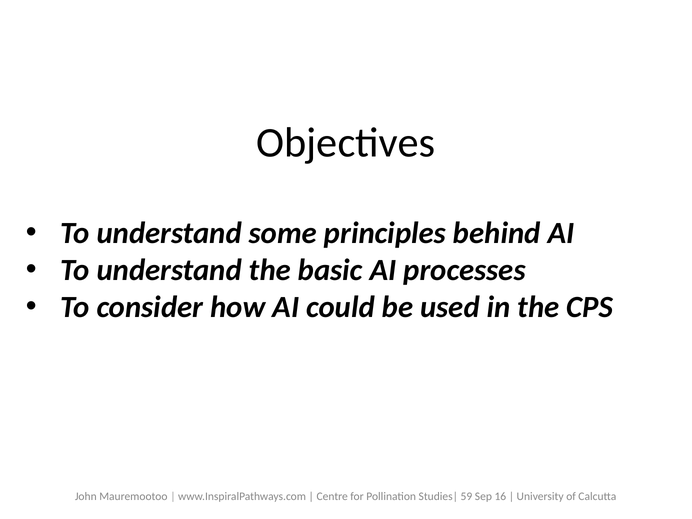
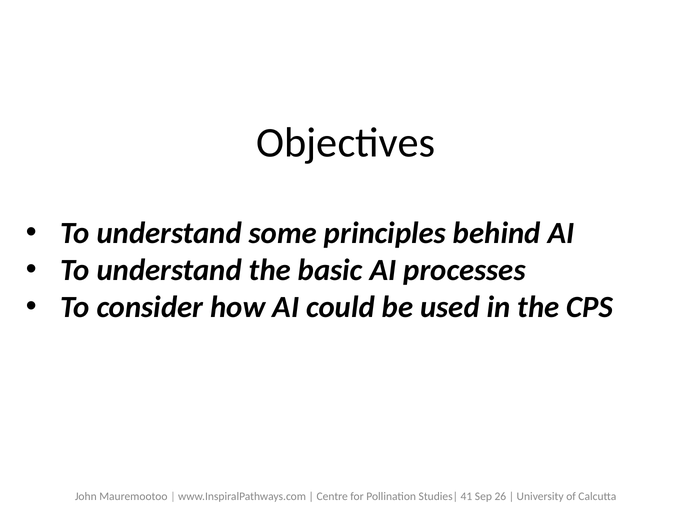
59: 59 -> 41
16: 16 -> 26
